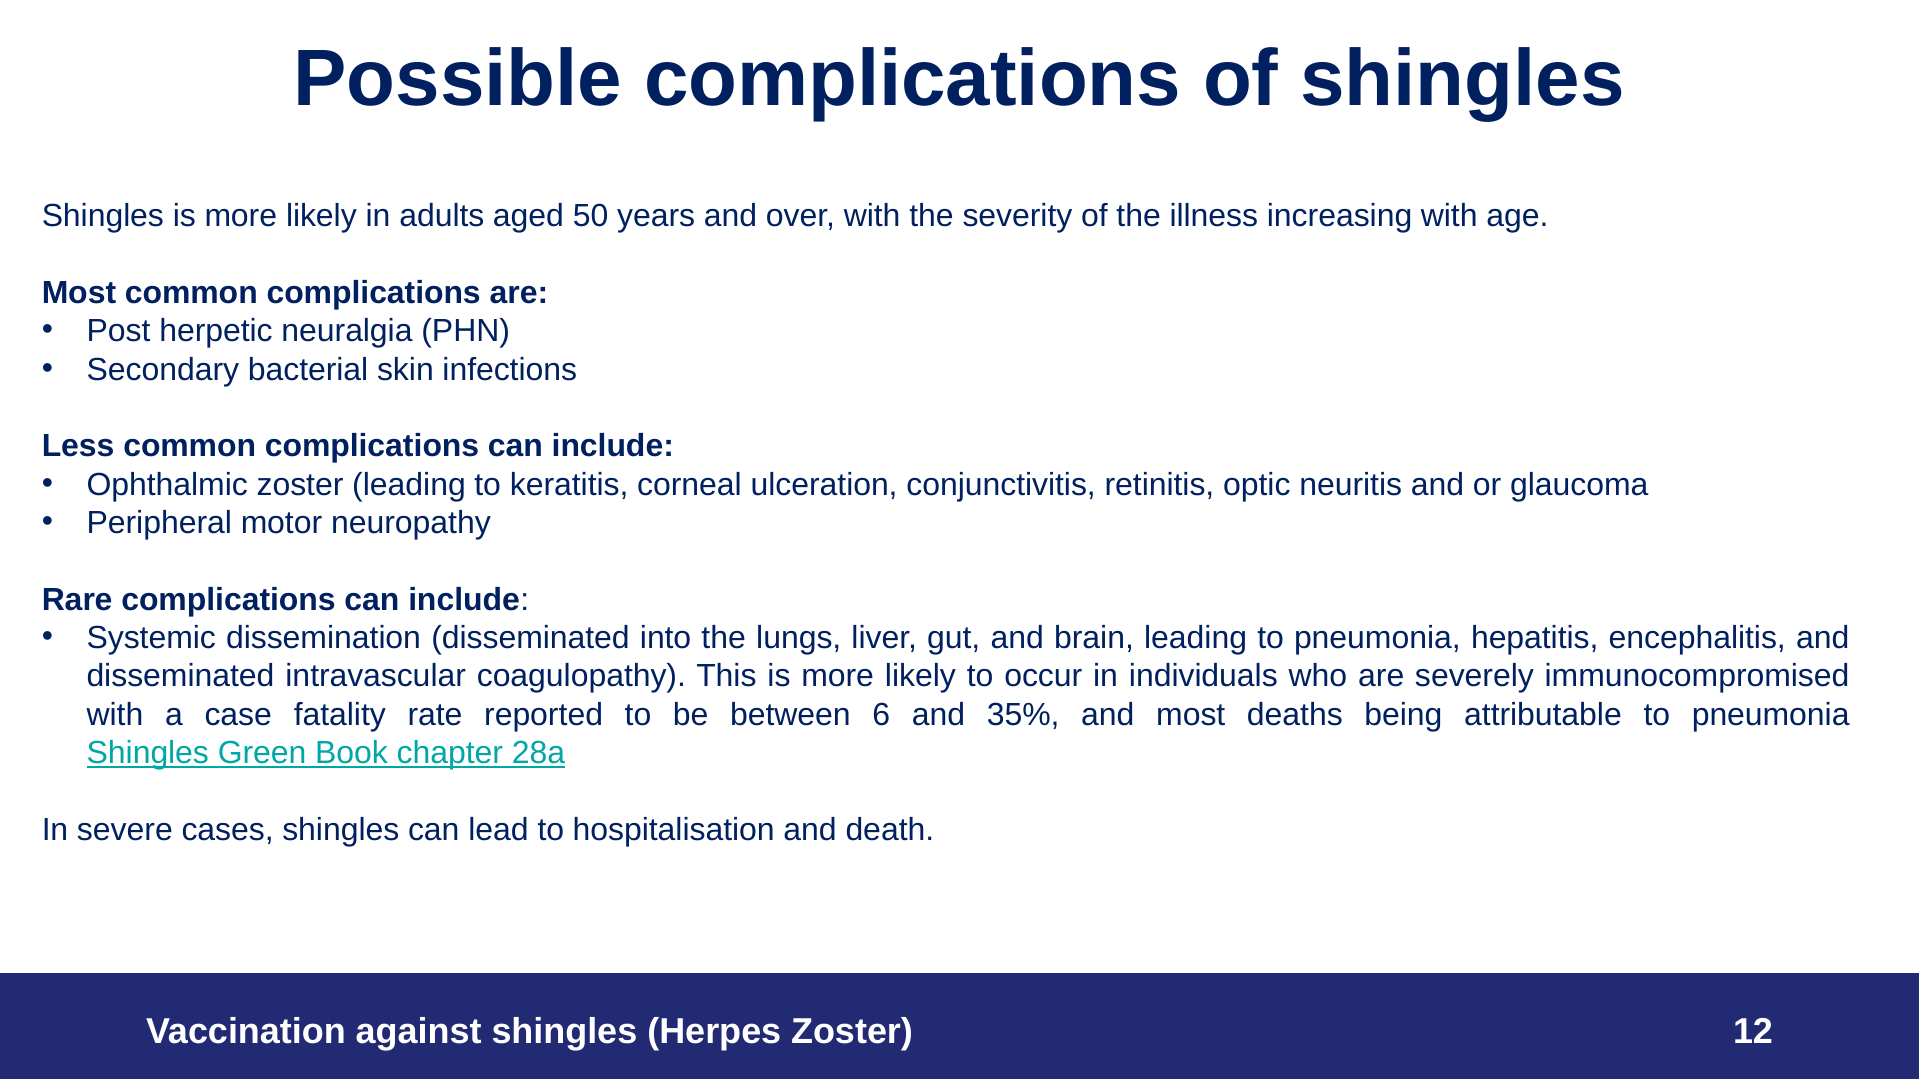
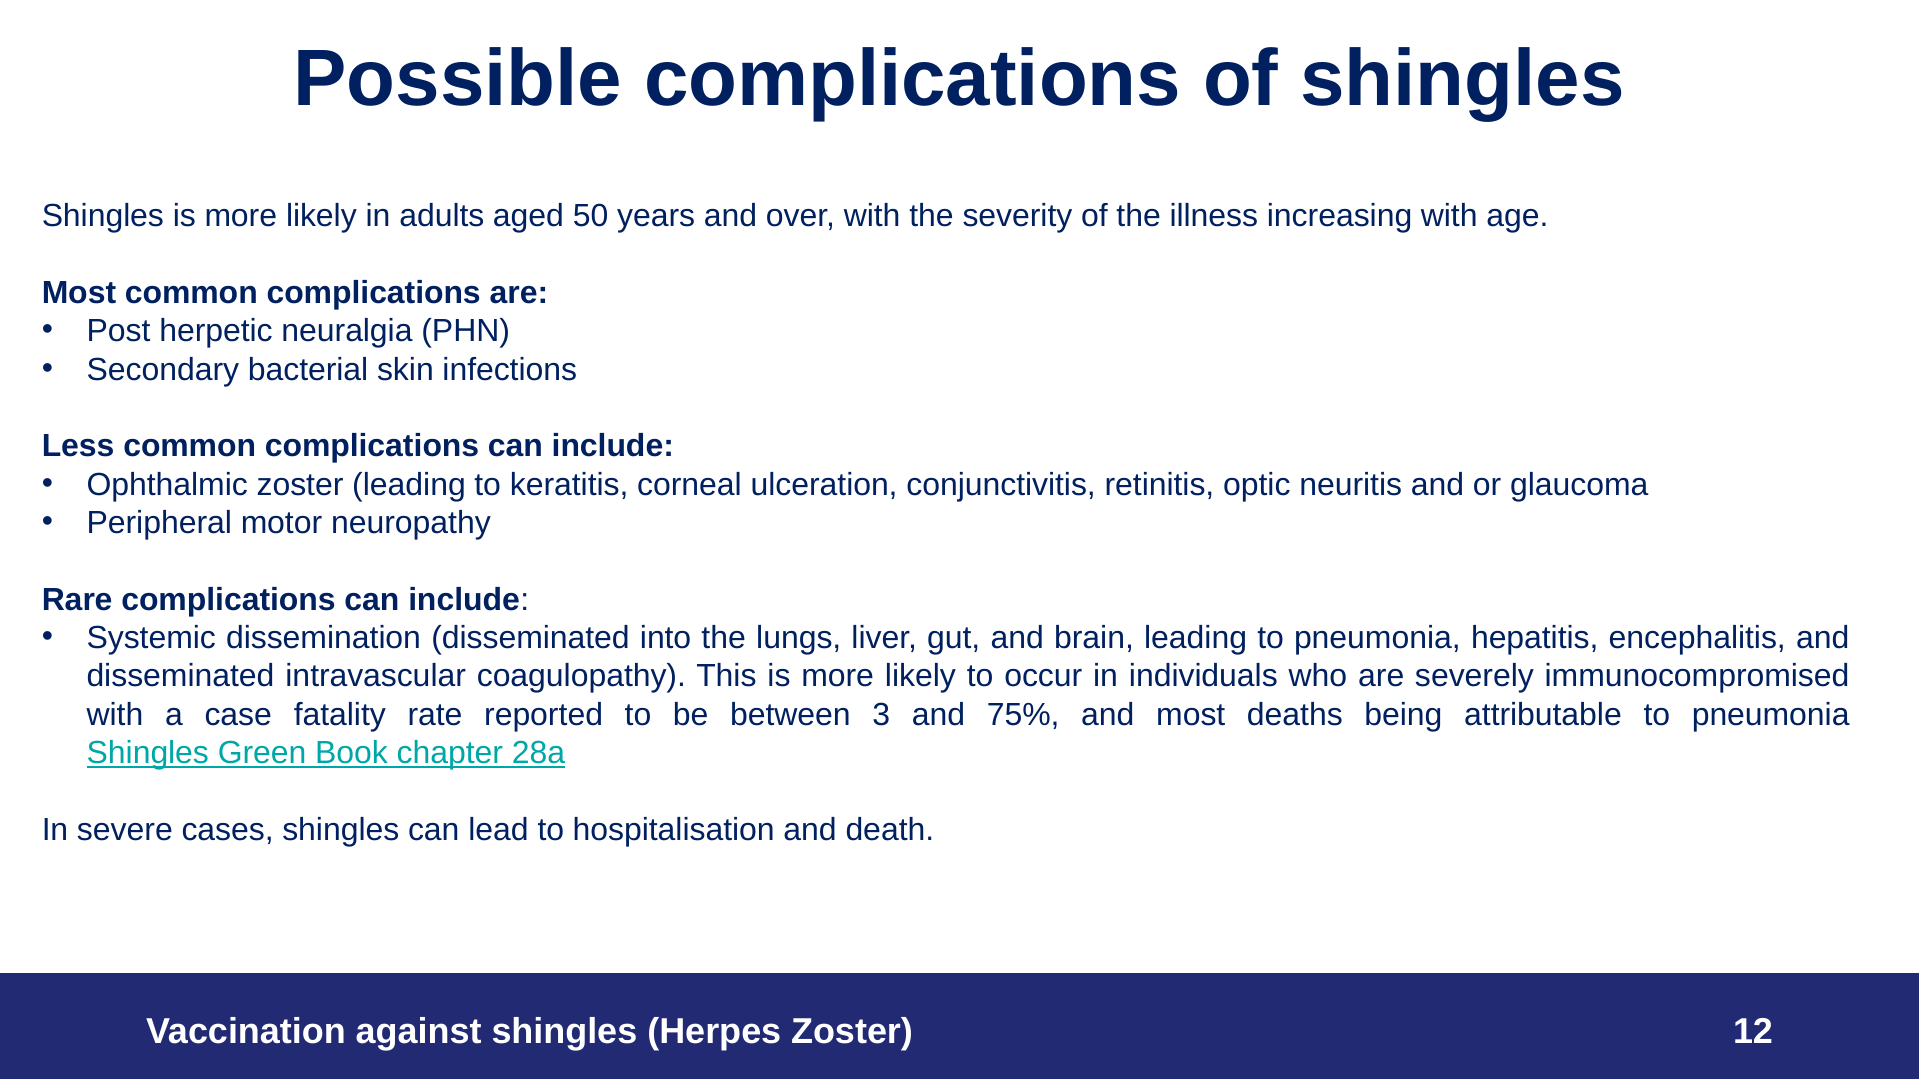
6: 6 -> 3
35%: 35% -> 75%
